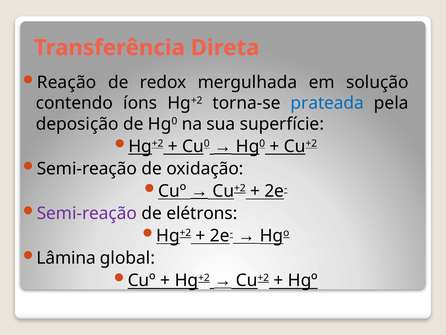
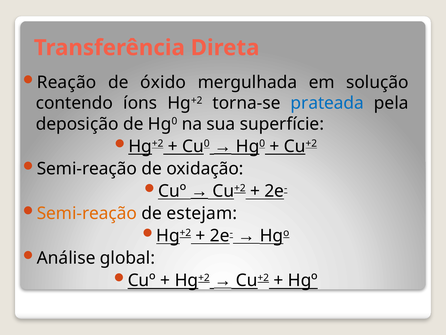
redox: redox -> óxido
Semi-reação at (87, 213) colour: purple -> orange
elétrons: elétrons -> estejam
Lâmina: Lâmina -> Análise
